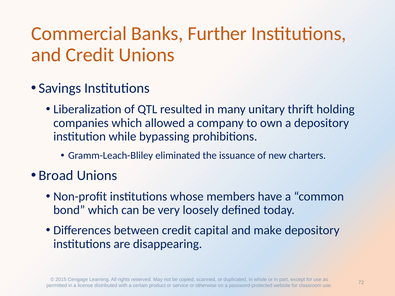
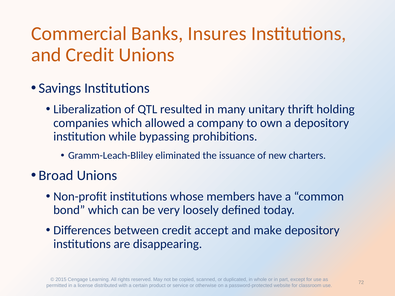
Further: Further -> Insures
capital: capital -> accept
